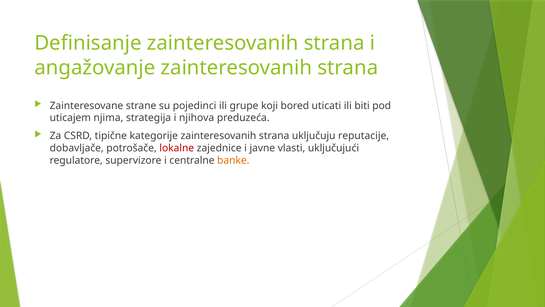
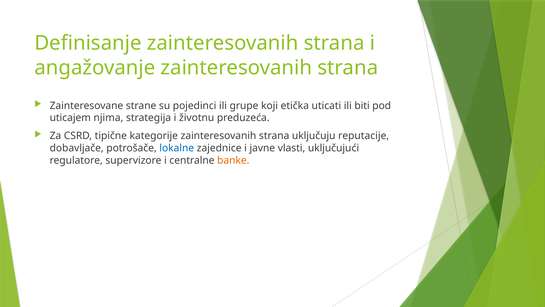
bored: bored -> etička
njihova: njihova -> životnu
lokalne colour: red -> blue
